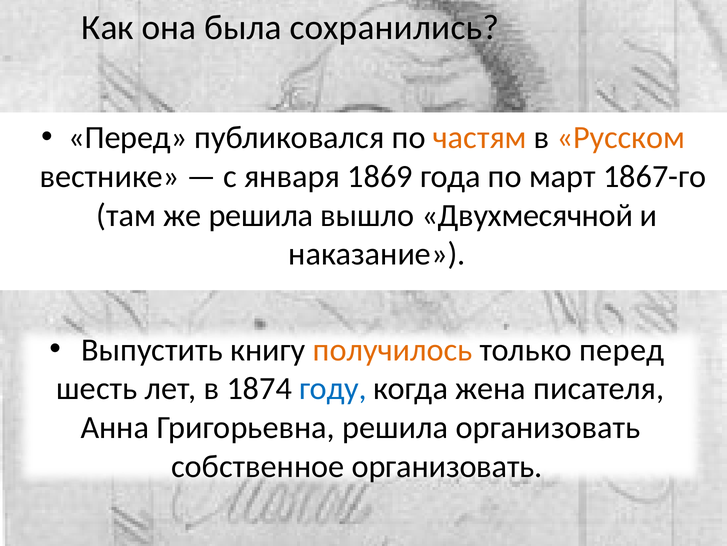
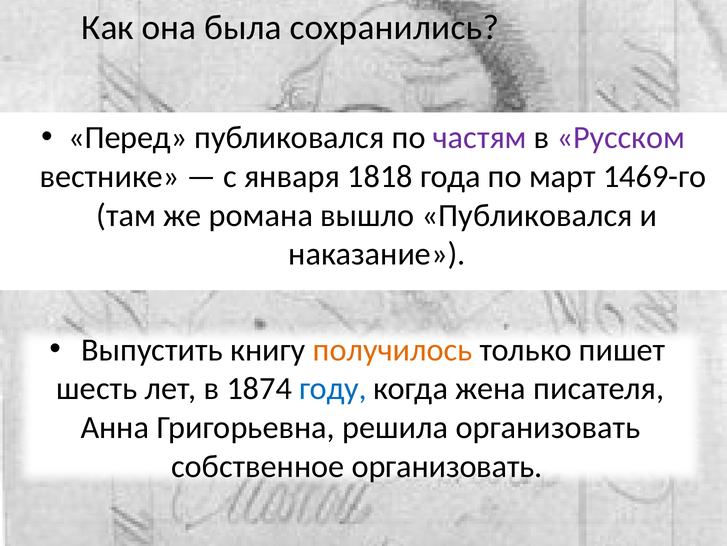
частям colour: orange -> purple
Русском colour: orange -> purple
1869: 1869 -> 1818
1867-го: 1867-го -> 1469-го
же решила: решила -> романа
вышло Двухмесячной: Двухмесячной -> Публиковался
только перед: перед -> пишет
